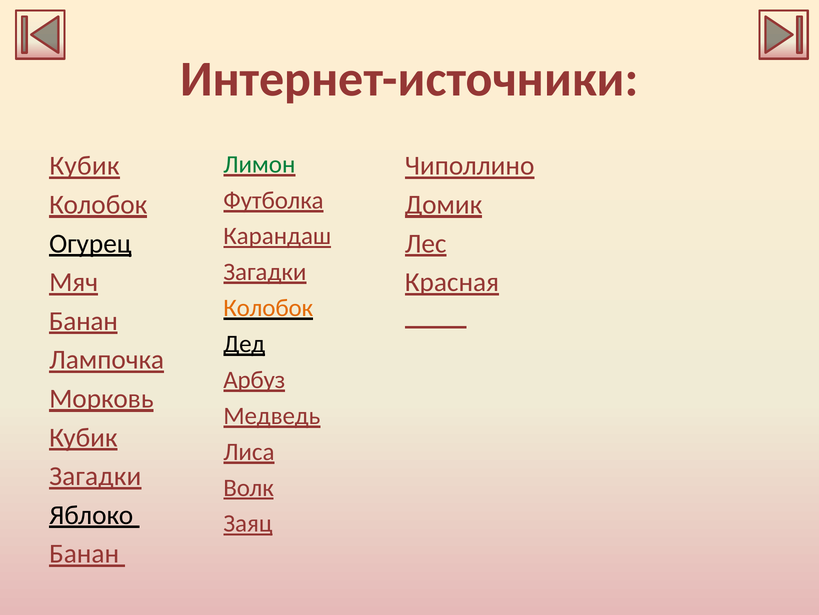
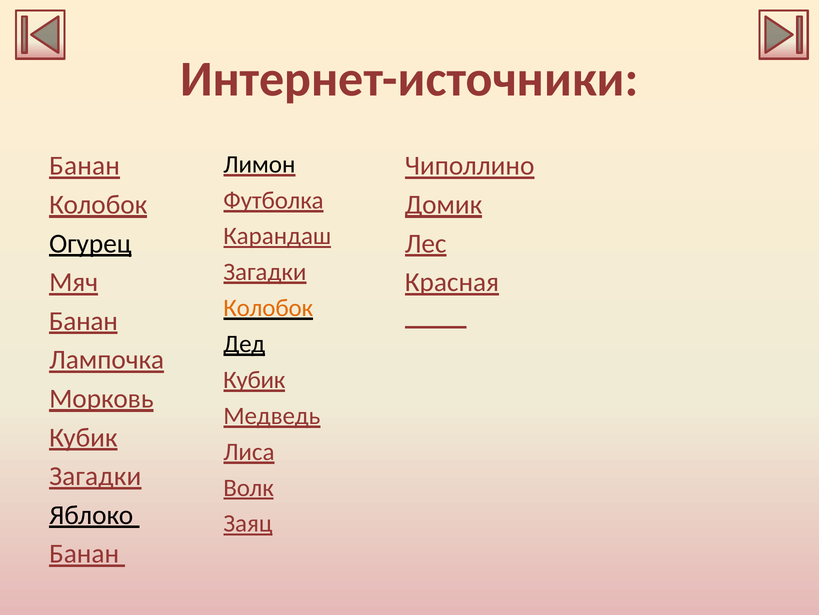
Лимон colour: green -> black
Кубик at (84, 166): Кубик -> Банан
Арбуз at (254, 379): Арбуз -> Кубик
